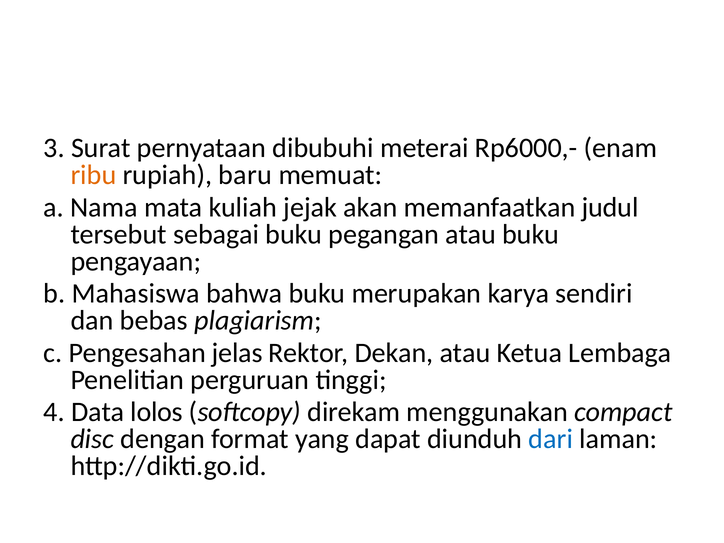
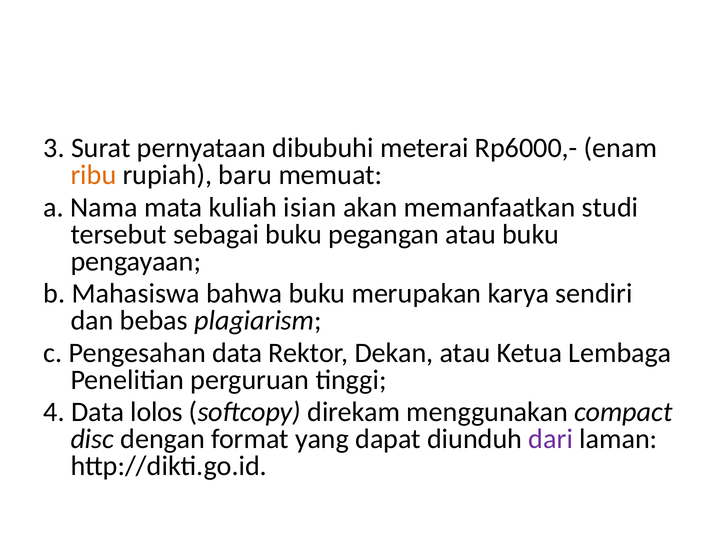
jejak: jejak -> isian
judul: judul -> studi
Pengesahan jelas: jelas -> data
dari colour: blue -> purple
